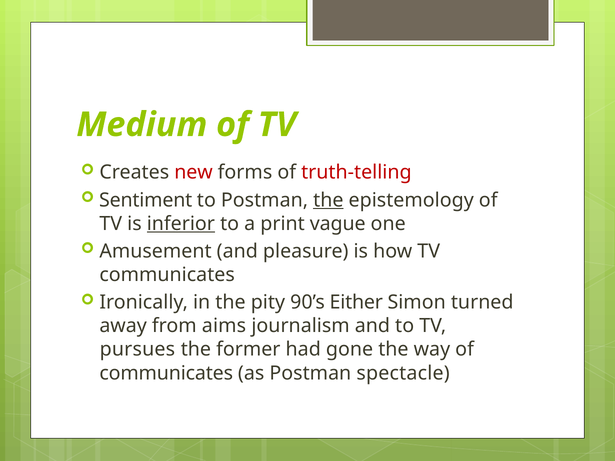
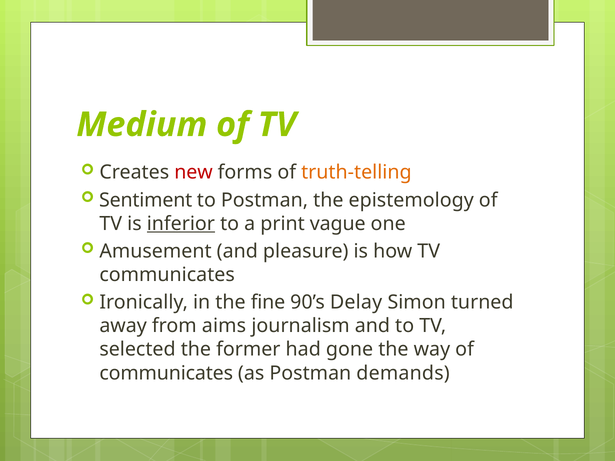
truth-telling colour: red -> orange
the at (328, 200) underline: present -> none
pity: pity -> fine
Either: Either -> Delay
pursues: pursues -> selected
spectacle: spectacle -> demands
